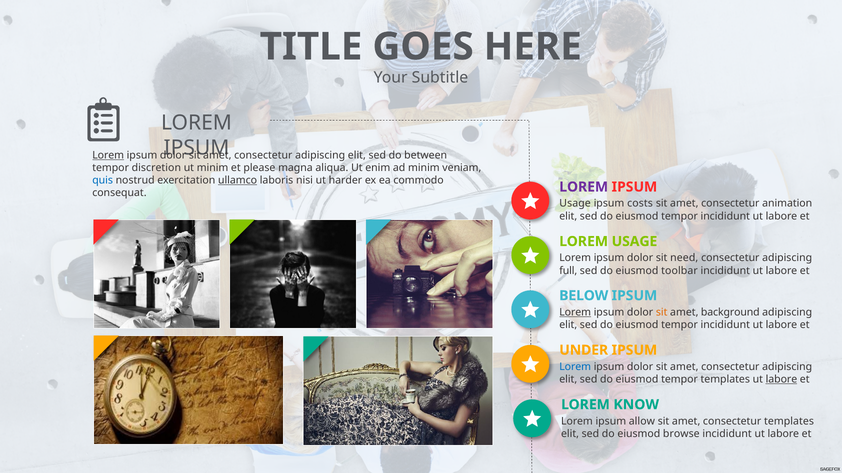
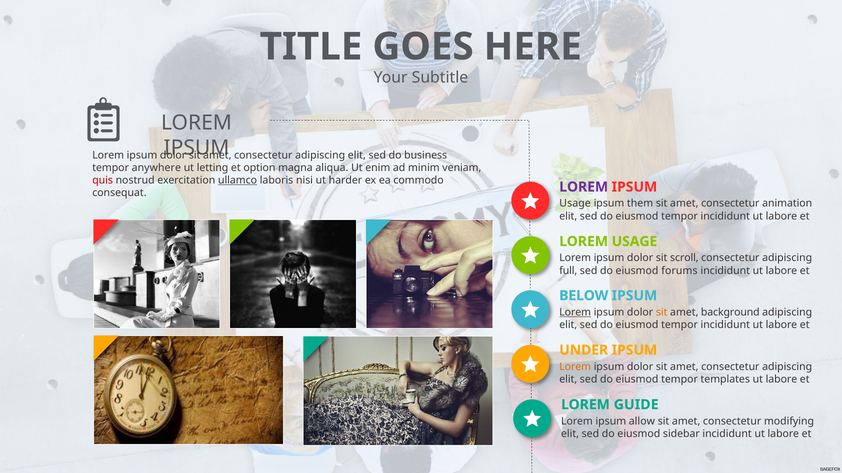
Lorem at (108, 155) underline: present -> none
between: between -> business
discretion: discretion -> anywhere
ut minim: minim -> letting
please: please -> option
quis colour: blue -> red
costs: costs -> them
need: need -> scroll
toolbar: toolbar -> forums
Lorem at (575, 367) colour: blue -> orange
labore at (781, 380) underline: present -> none
KNOW: KNOW -> GUIDE
consectetur templates: templates -> modifying
browse: browse -> sidebar
